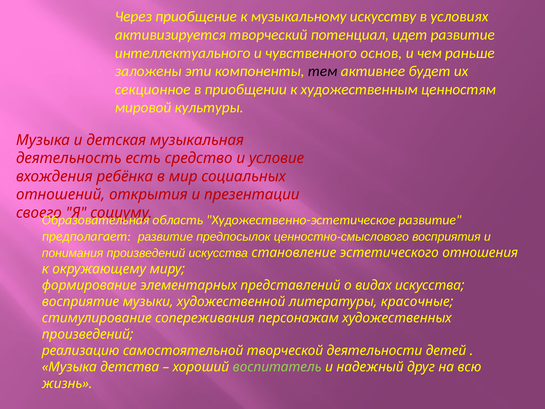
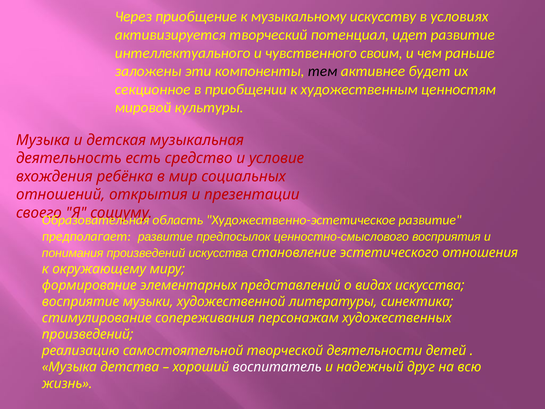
основ: основ -> своим
красочные: красочные -> синектика
воспитатель colour: light green -> white
